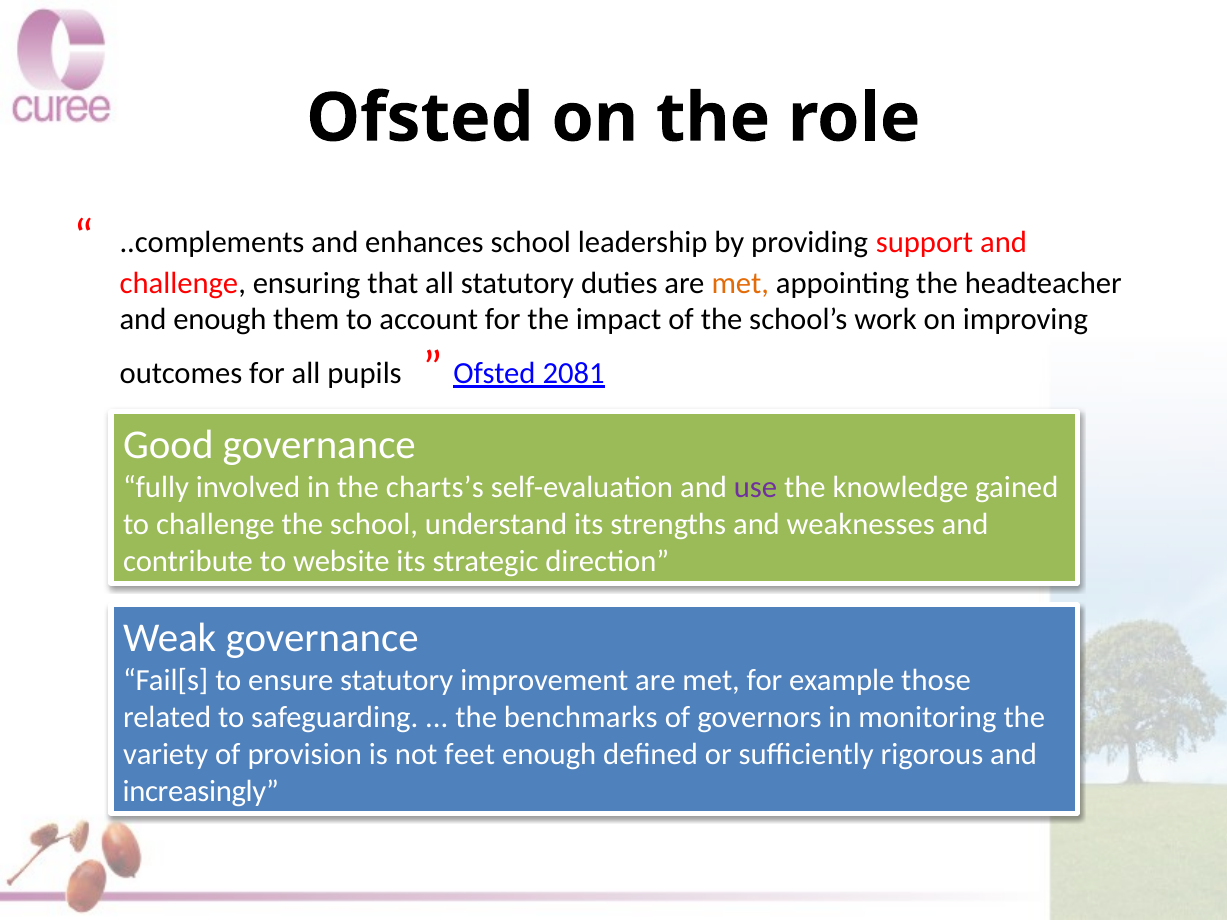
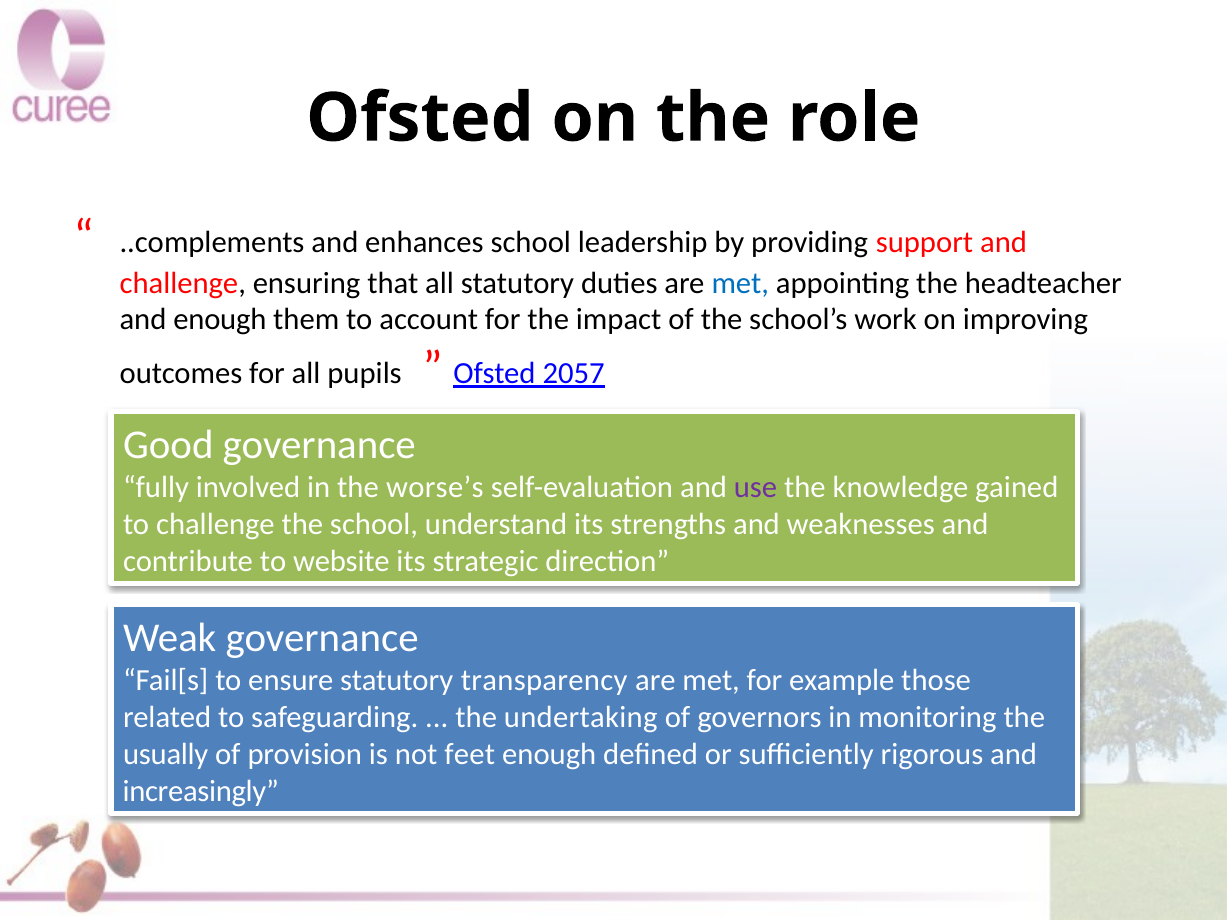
met at (740, 283) colour: orange -> blue
2081: 2081 -> 2057
charts’s: charts’s -> worse’s
improvement: improvement -> transparency
benchmarks: benchmarks -> undertaking
variety: variety -> usually
